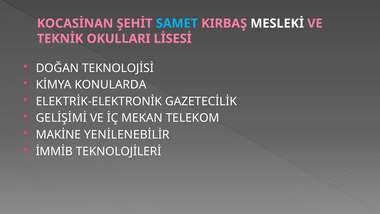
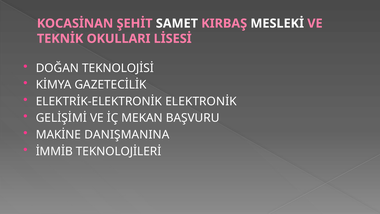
SAMET colour: light blue -> white
KONULARDA: KONULARDA -> GAZETECİLİK
GAZETECİLİK: GAZETECİLİK -> ELEKTRONİK
TELEKOM: TELEKOM -> BAŞVURU
YENİLENEBİLİR: YENİLENEBİLİR -> DANIŞMANINA
